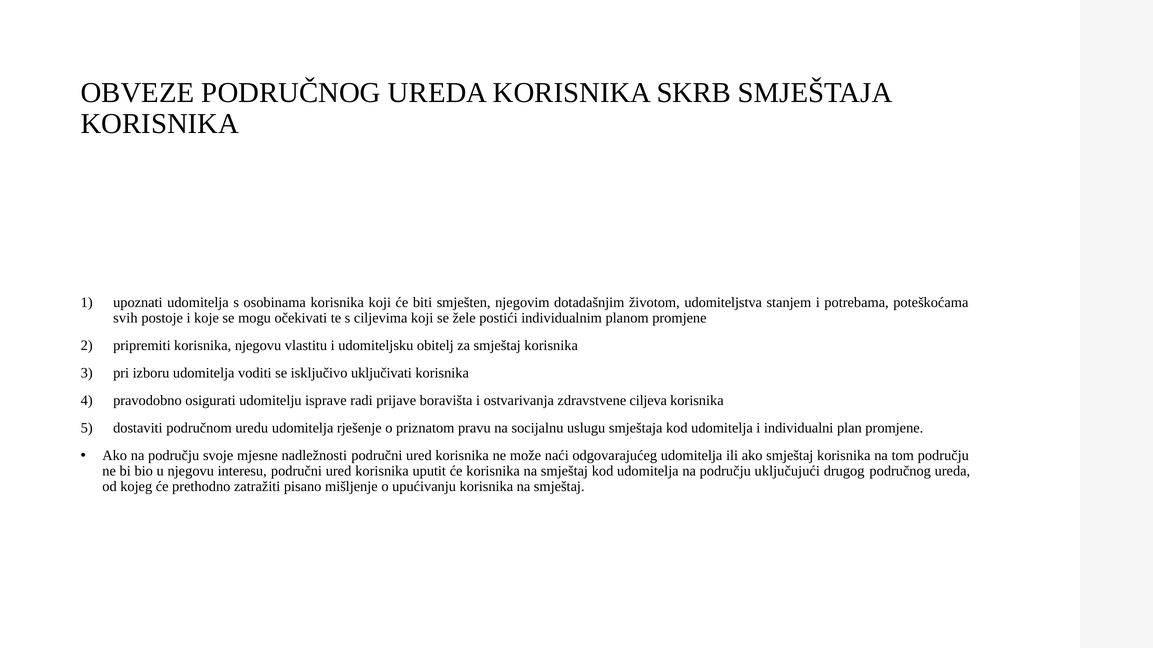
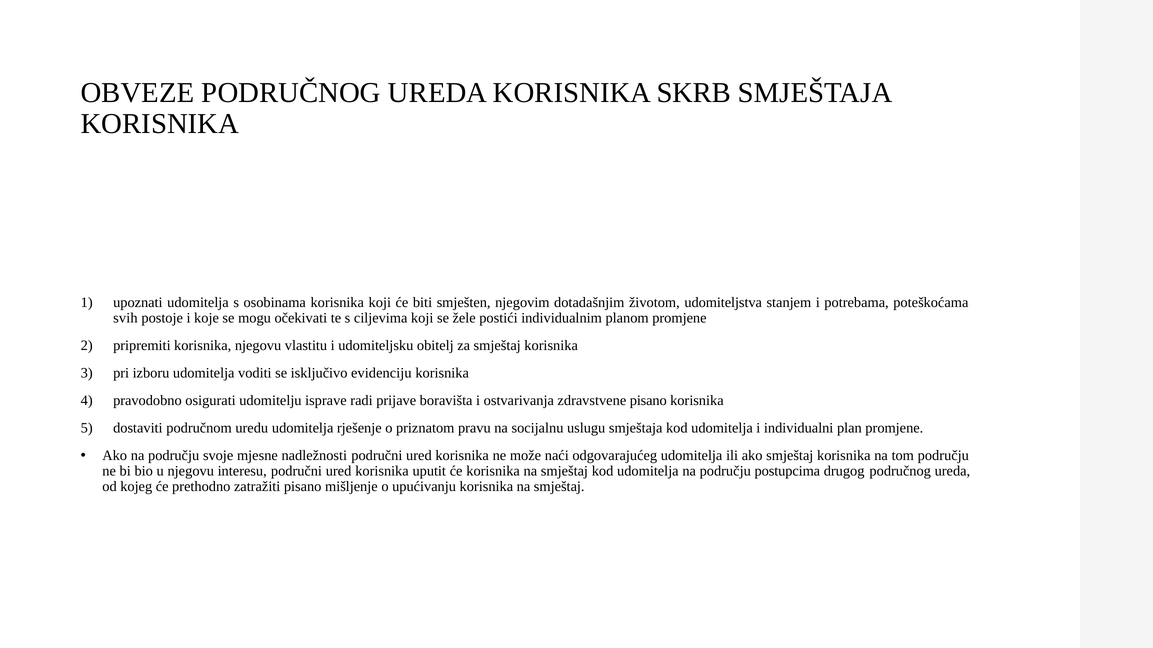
uključivati: uključivati -> evidenciju
zdravstvene ciljeva: ciljeva -> pisano
uključujući: uključujući -> postupcima
